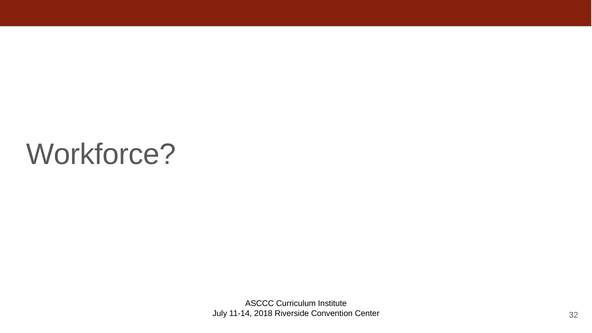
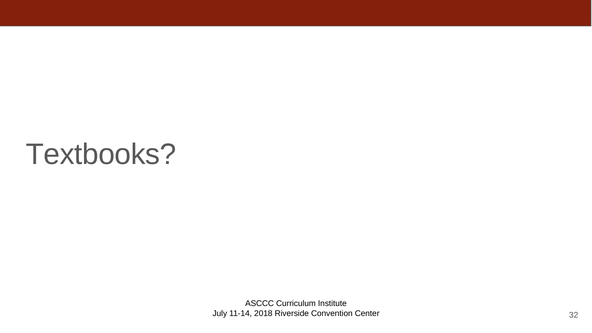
Workforce: Workforce -> Textbooks
